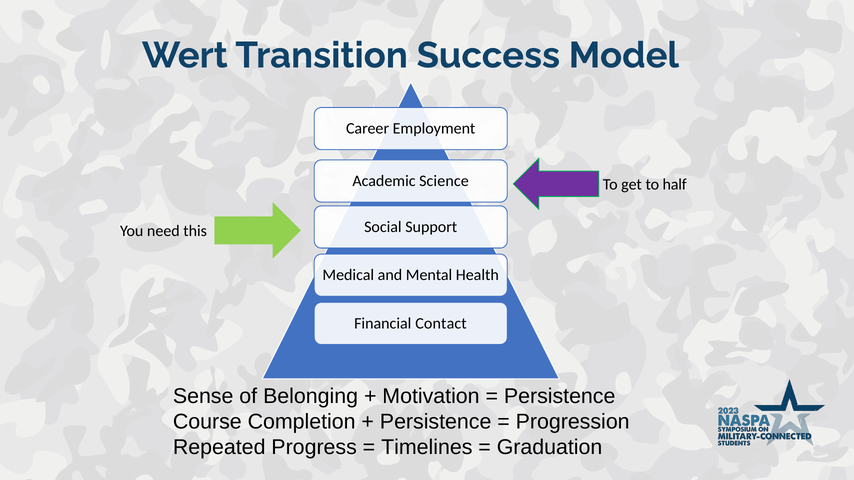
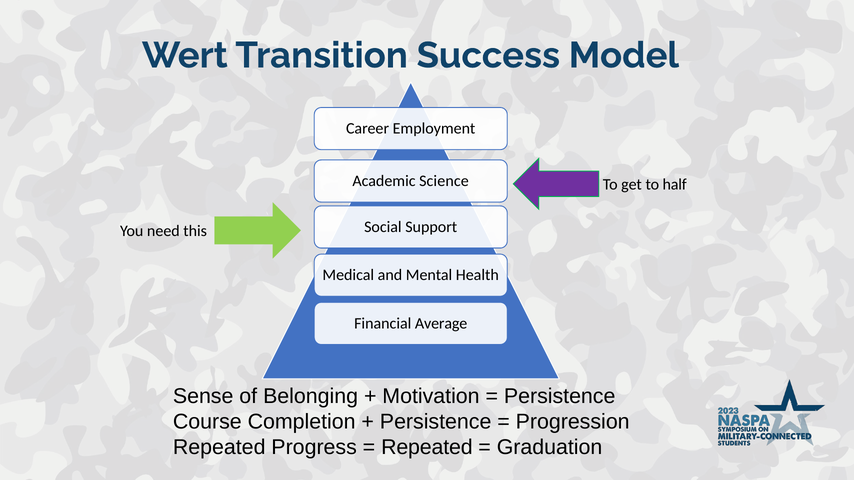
Contact: Contact -> Average
Timelines at (427, 448): Timelines -> Repeated
